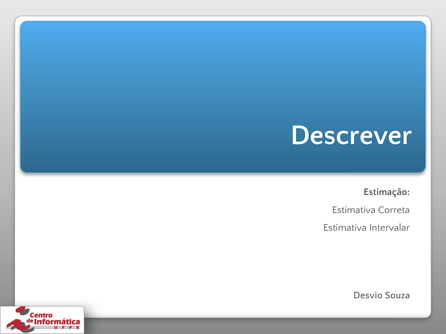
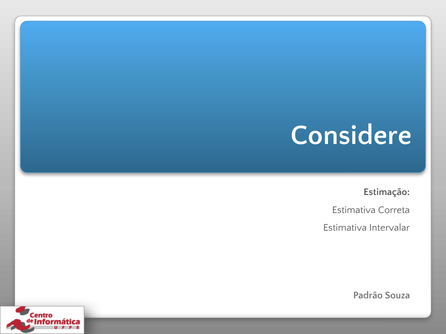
Descrever: Descrever -> Considere
Desvio: Desvio -> Padrão
